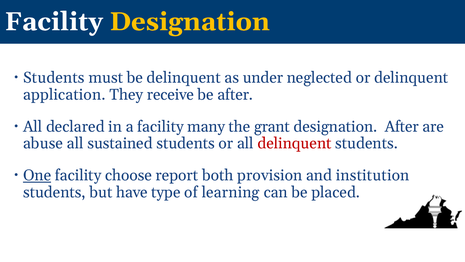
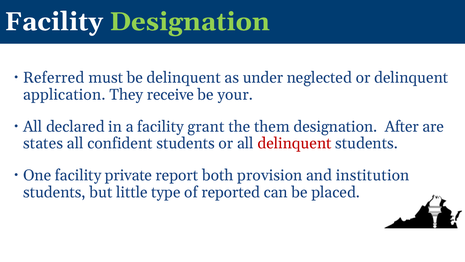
Designation at (190, 22) colour: yellow -> light green
Students at (54, 78): Students -> Referred
be after: after -> your
many: many -> grant
grant: grant -> them
abuse: abuse -> states
sustained: sustained -> confident
One underline: present -> none
choose: choose -> private
have: have -> little
learning: learning -> reported
